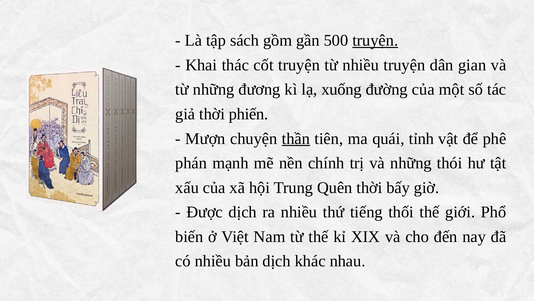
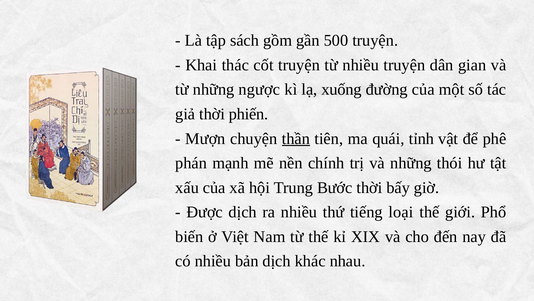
truyện at (375, 40) underline: present -> none
đương: đương -> ngược
Quên: Quên -> Bước
thối: thối -> loại
